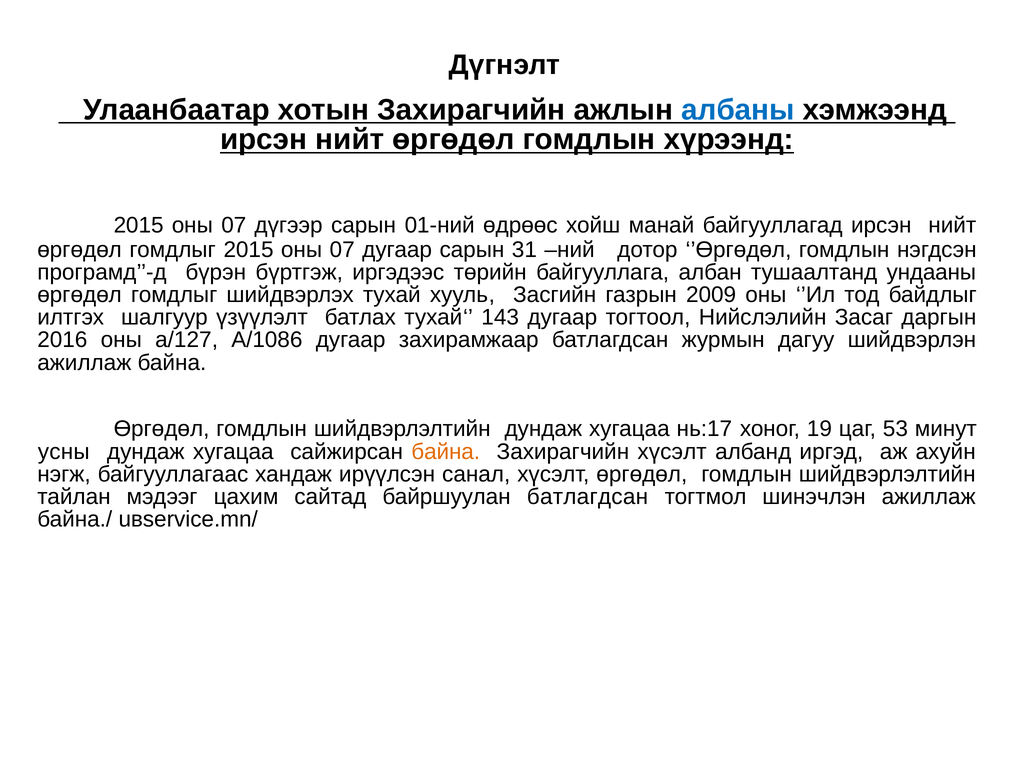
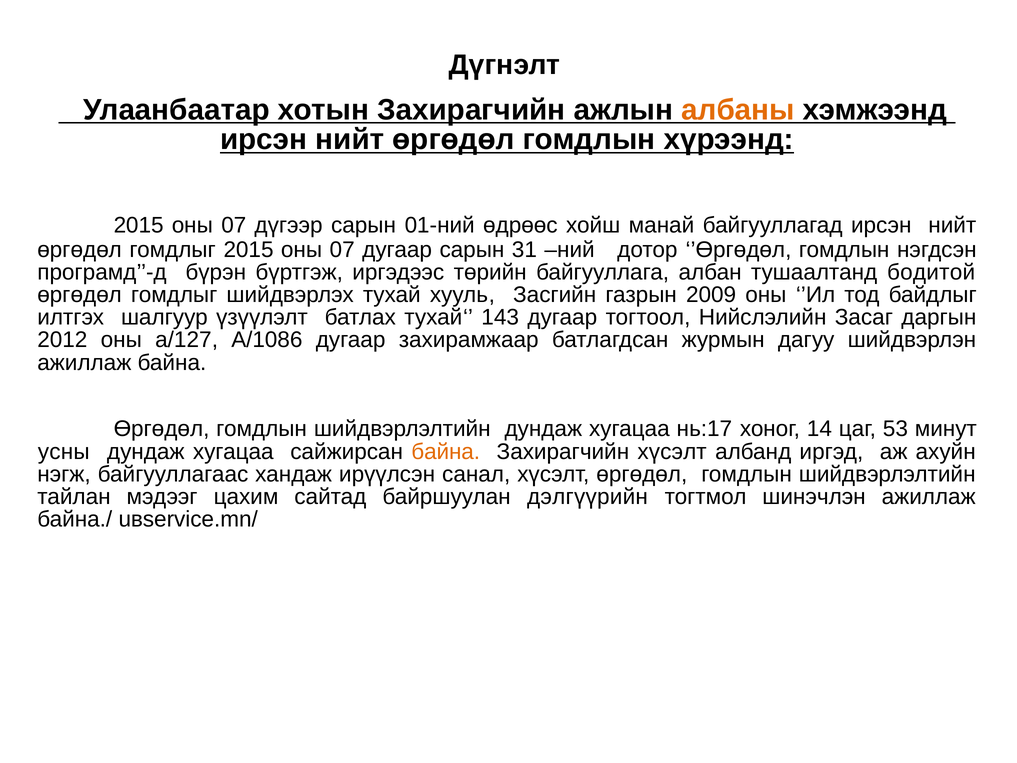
албаны colour: blue -> orange
ундааны: ундааны -> бодитой
2016: 2016 -> 2012
19: 19 -> 14
байршуулан батлагдсан: батлагдсан -> дэлгүүрийн
